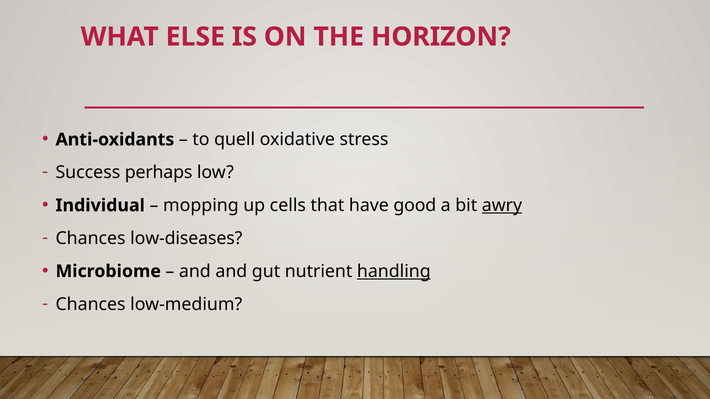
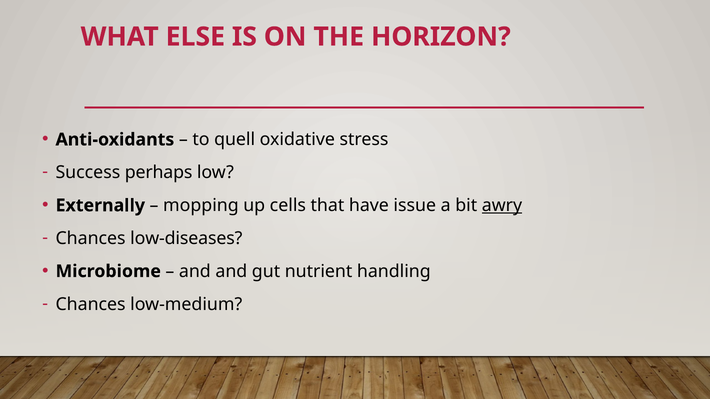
Individual: Individual -> Externally
good: good -> issue
handling underline: present -> none
